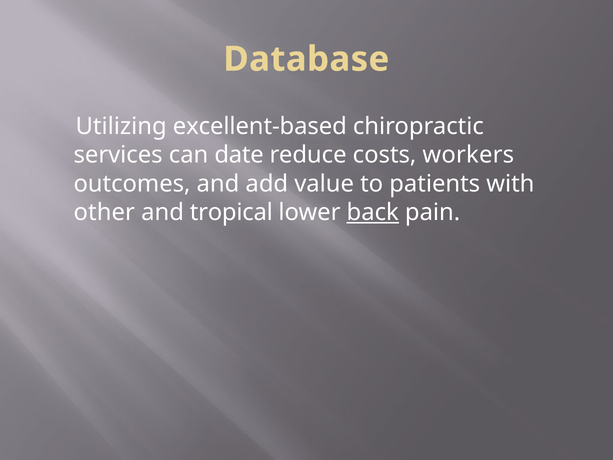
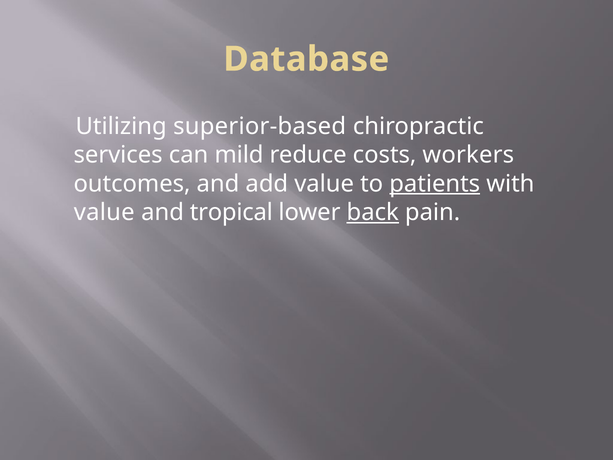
excellent-based: excellent-based -> superior-based
date: date -> mild
patients underline: none -> present
other at (104, 212): other -> value
